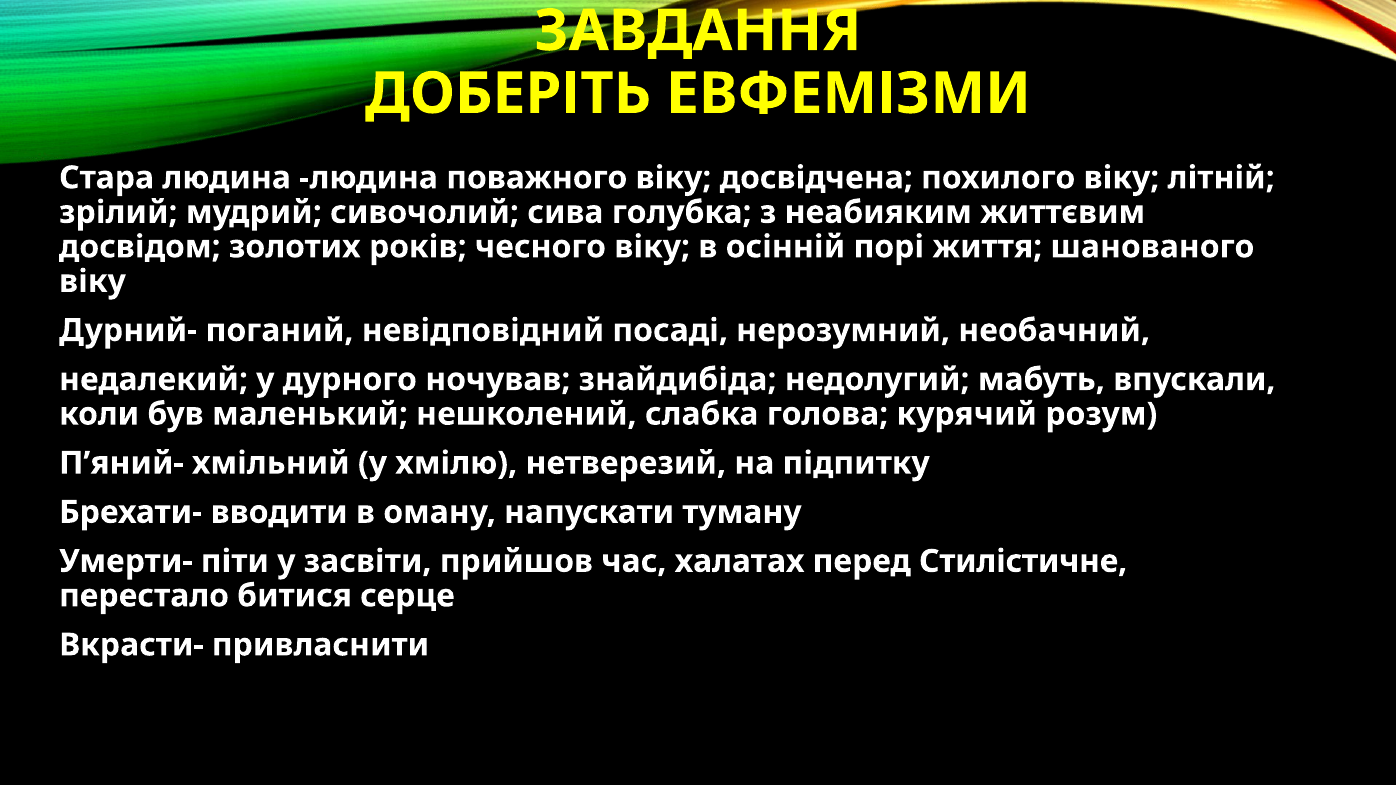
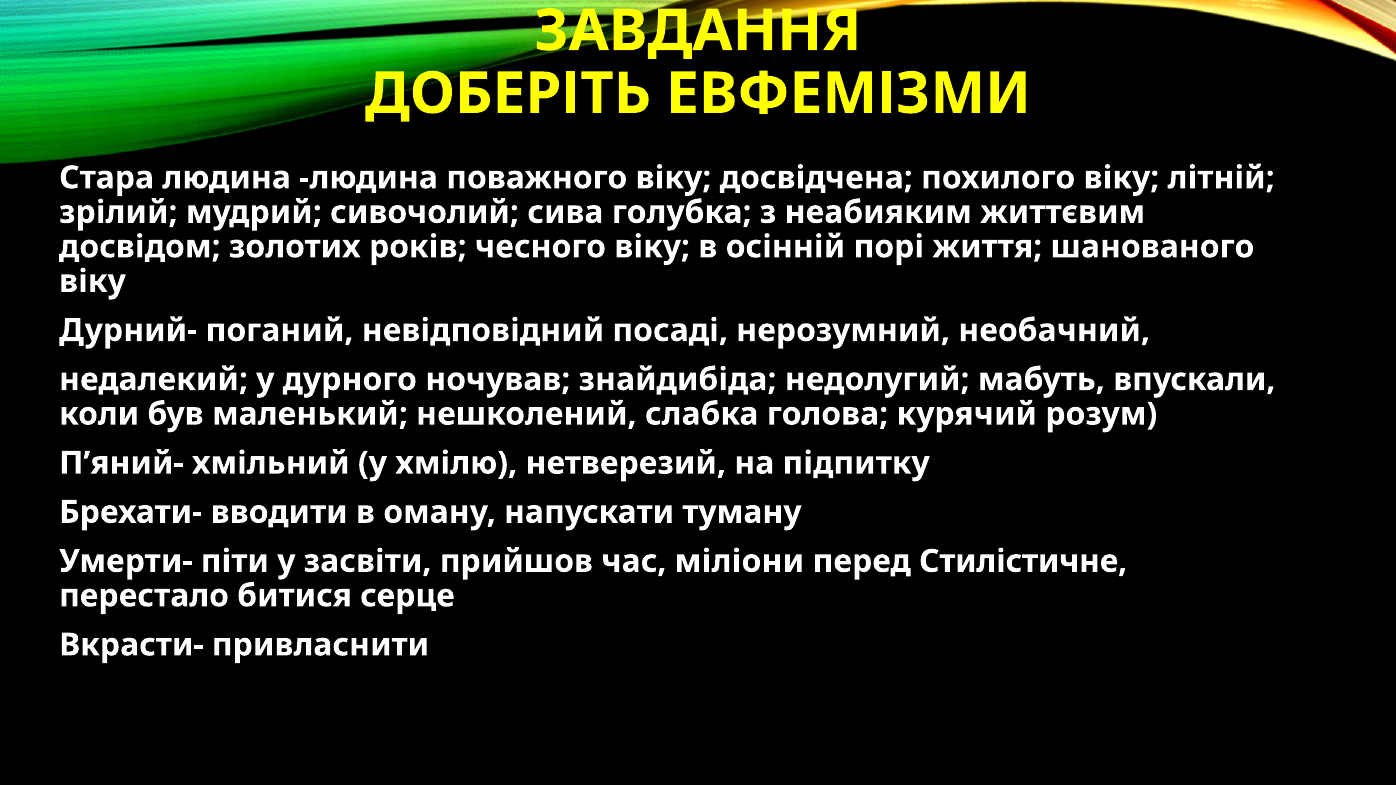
халатах: халатах -> міліони
